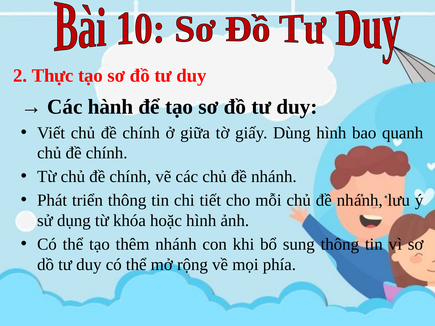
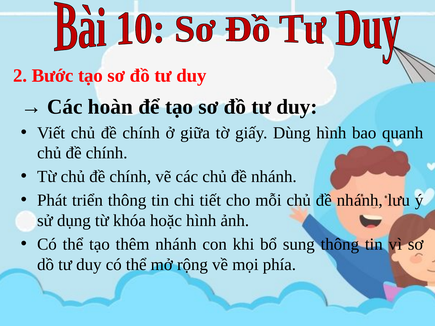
Thực: Thực -> Bước
hành: hành -> hoàn
